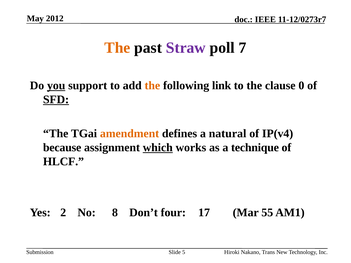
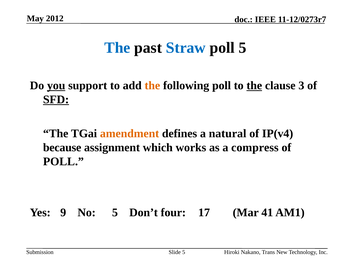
The at (117, 48) colour: orange -> blue
Straw colour: purple -> blue
poll 7: 7 -> 5
following link: link -> poll
the at (254, 86) underline: none -> present
0: 0 -> 3
which underline: present -> none
technique: technique -> compress
HLCF at (63, 162): HLCF -> POLL
2: 2 -> 9
No 8: 8 -> 5
55: 55 -> 41
